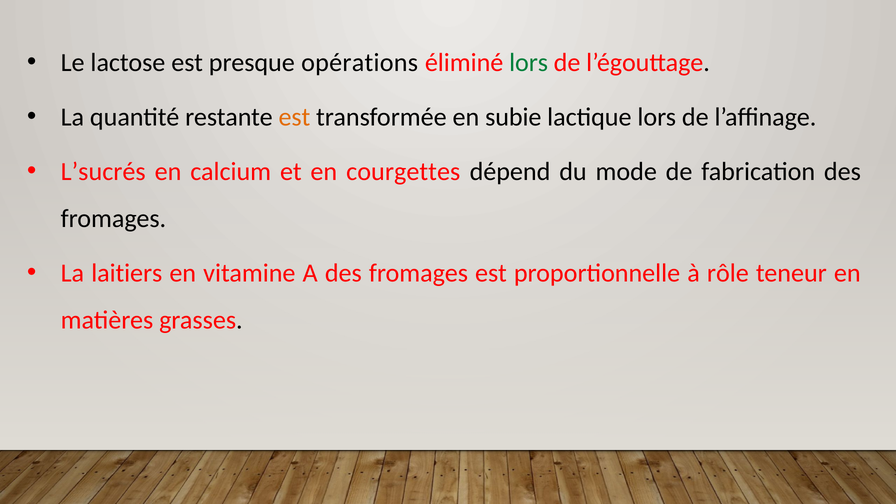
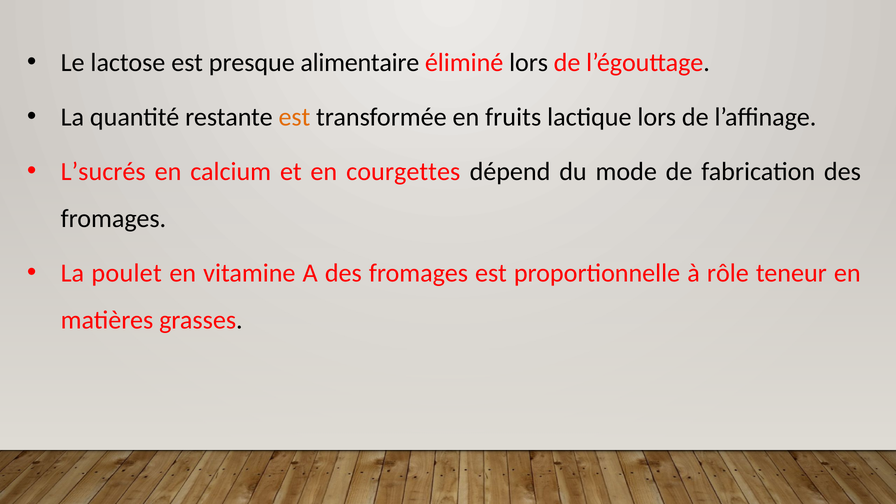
opérations: opérations -> alimentaire
lors at (529, 63) colour: green -> black
subie: subie -> fruits
laitiers: laitiers -> poulet
